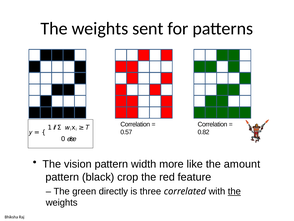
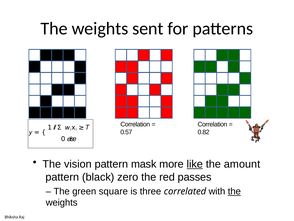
width: width -> mask
like underline: none -> present
crop: crop -> zero
feature: feature -> passes
directly: directly -> square
